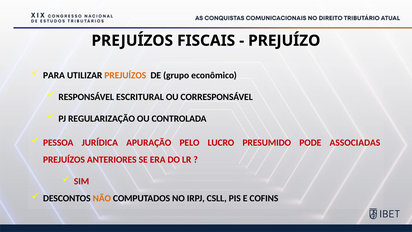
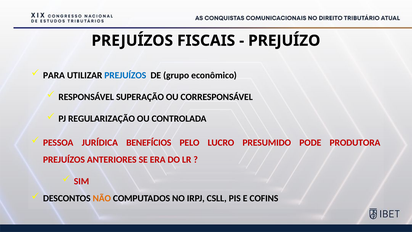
PREJUÍZOS at (125, 75) colour: orange -> blue
ESCRITURAL: ESCRITURAL -> SUPERAÇÃO
APURAÇÃO: APURAÇÃO -> BENEFÍCIOS
ASSOCIADAS: ASSOCIADAS -> PRODUTORA
